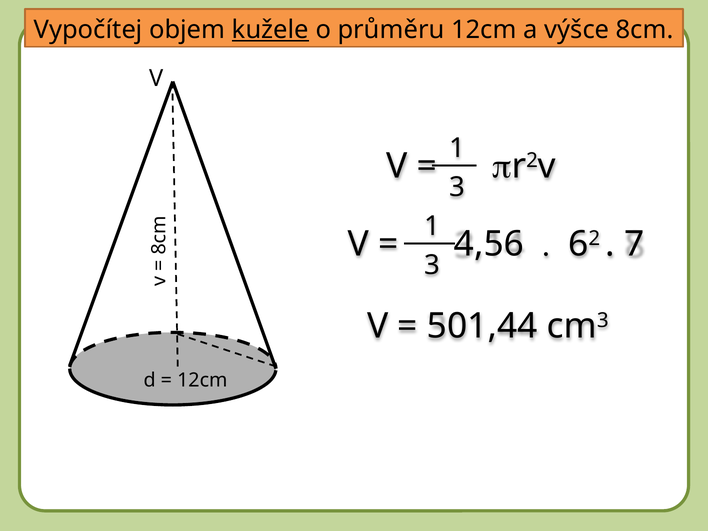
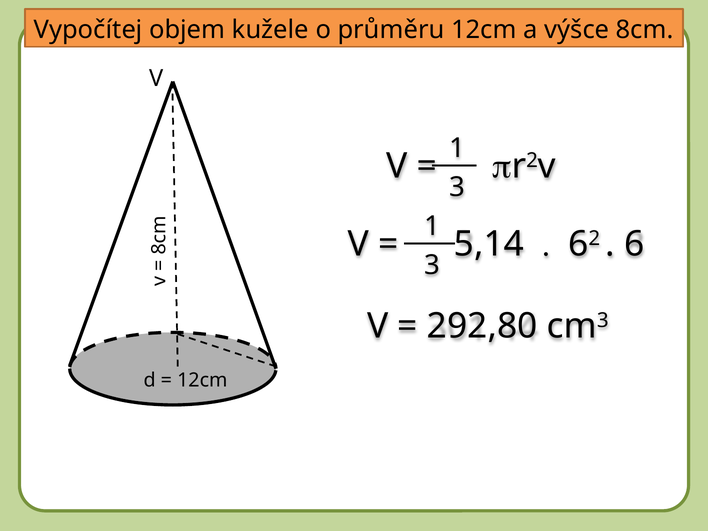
kužele underline: present -> none
4,56: 4,56 -> 5,14
7: 7 -> 6
501,44: 501,44 -> 292,80
